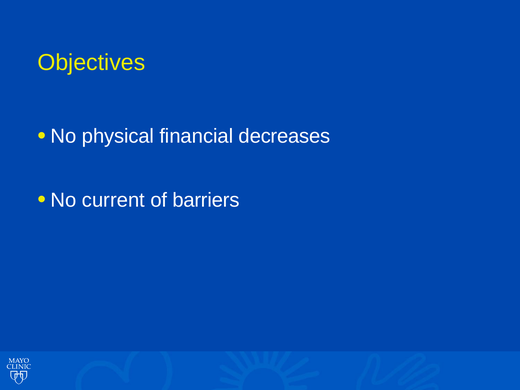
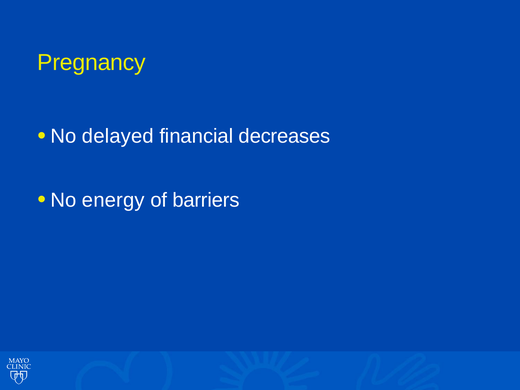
Objectives: Objectives -> Pregnancy
physical: physical -> delayed
current: current -> energy
